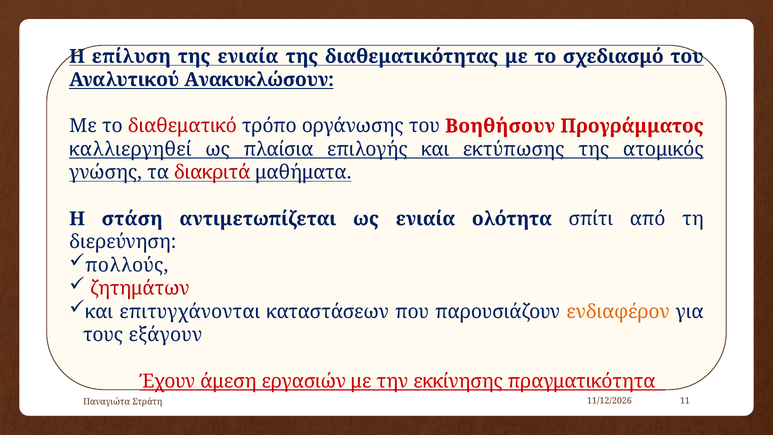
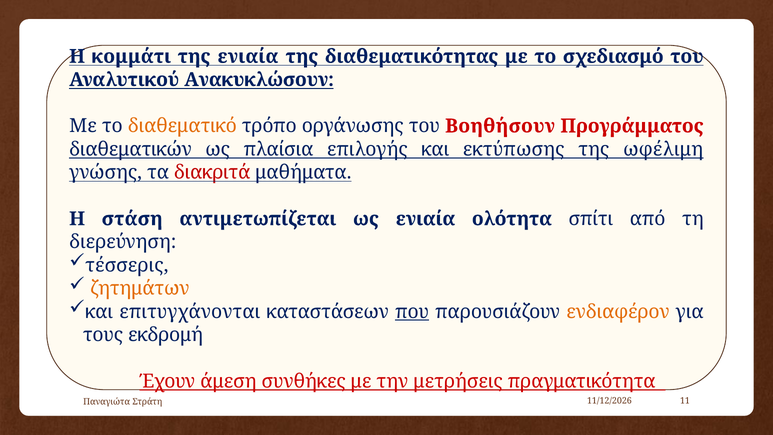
επίλυση: επίλυση -> κομμάτι
διαθεματικό colour: red -> orange
καλλιεργηθεί: καλλιεργηθεί -> διαθεματικών
ατομικός: ατομικός -> ωφέλιμη
πολλούς: πολλούς -> τέσσερις
ζητημάτων colour: red -> orange
που underline: none -> present
εξάγουν: εξάγουν -> εκδρομή
εργασιών: εργασιών -> συνθήκες
εκκίνησης: εκκίνησης -> μετρήσεις
